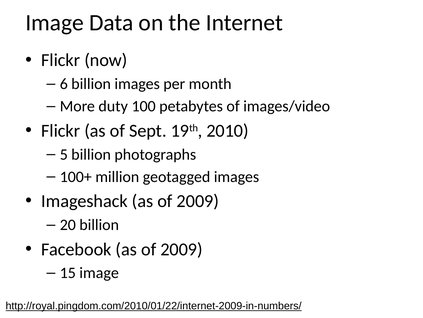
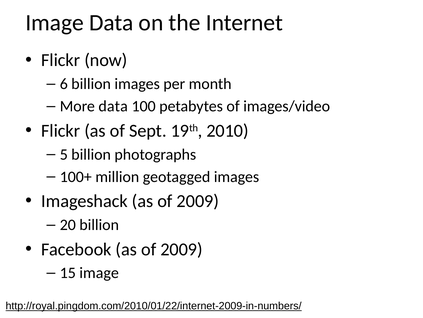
More duty: duty -> data
